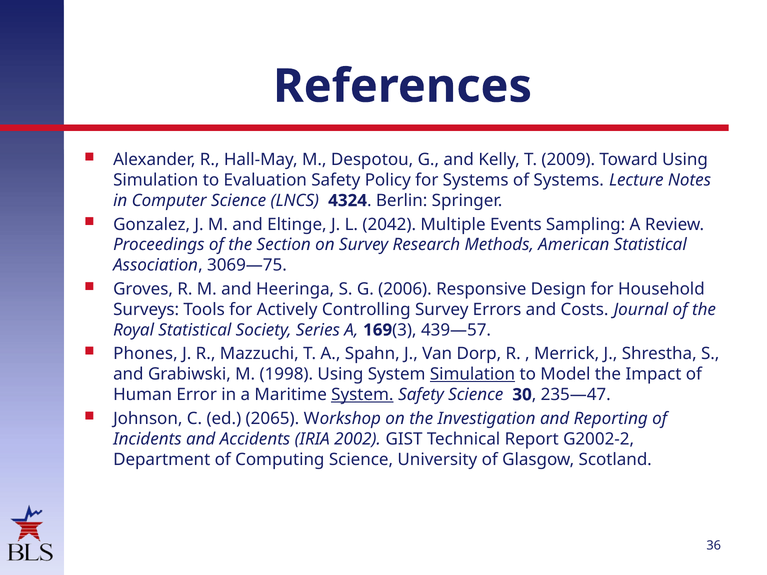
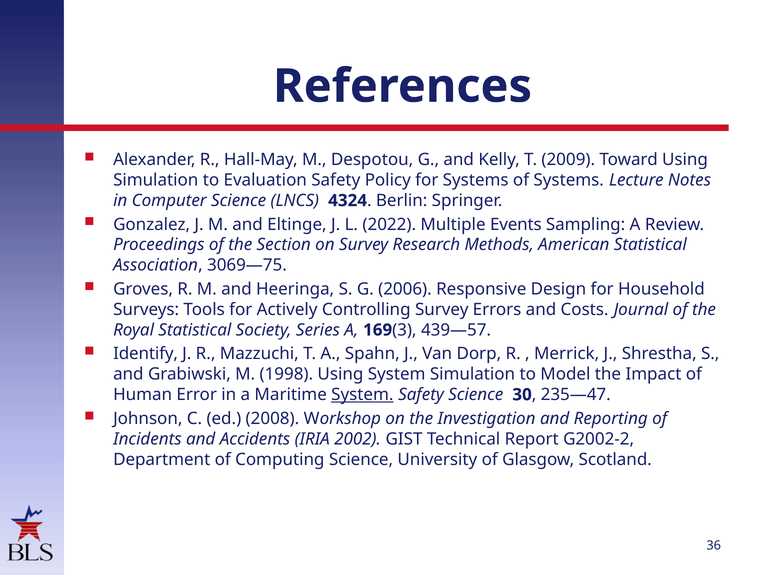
2042: 2042 -> 2022
Phones: Phones -> Identify
Simulation at (473, 374) underline: present -> none
2065: 2065 -> 2008
